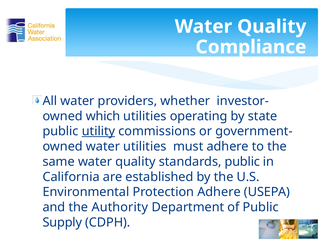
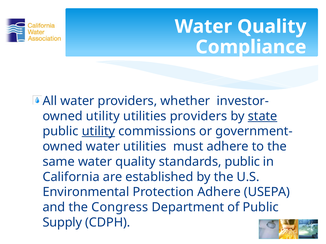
which at (103, 116): which -> utility
utilities operating: operating -> providers
state underline: none -> present
Authority: Authority -> Congress
